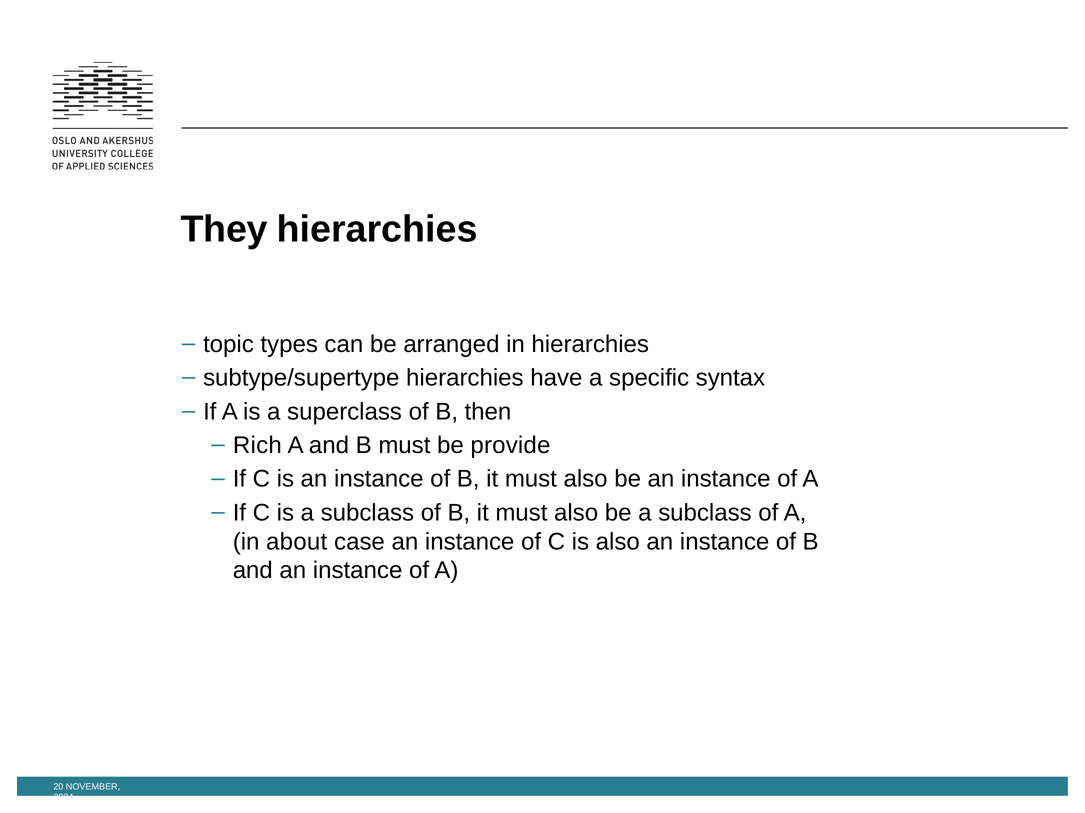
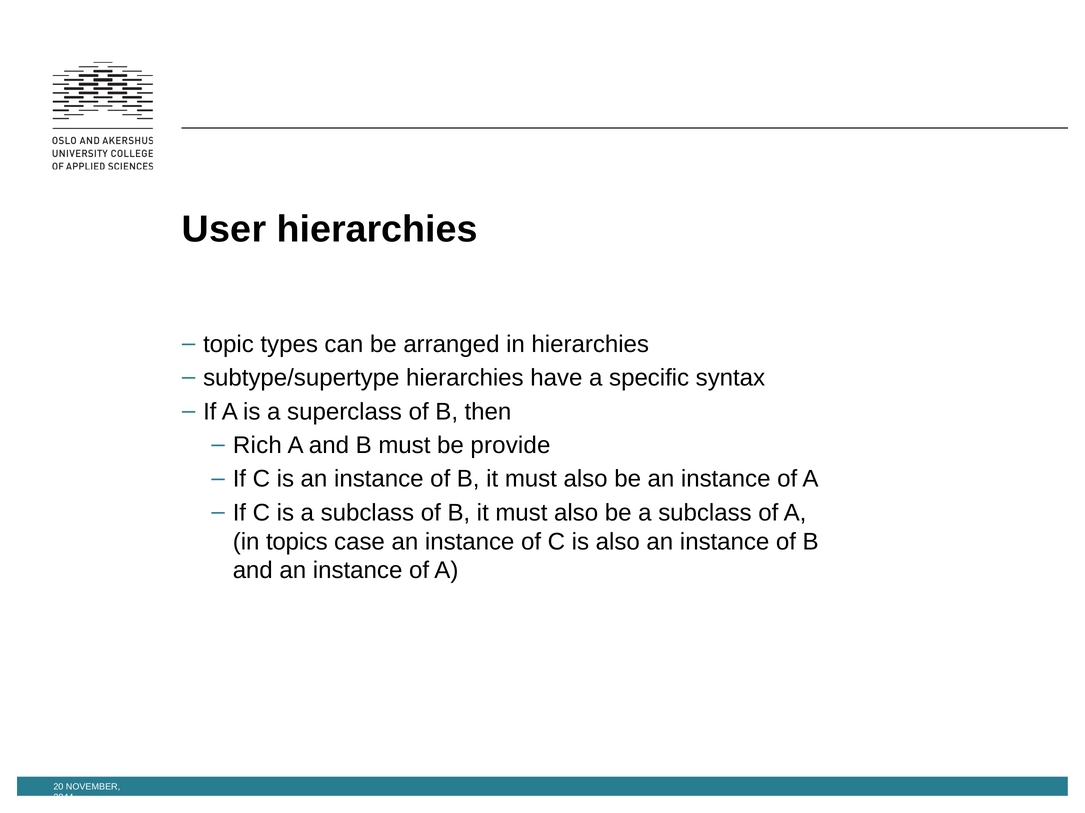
They: They -> User
about: about -> topics
2024: 2024 -> 2044
